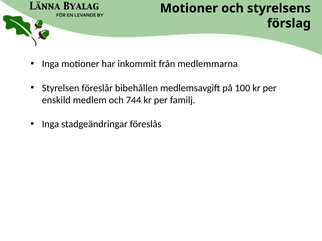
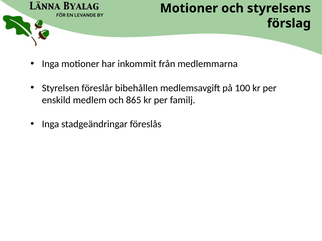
744: 744 -> 865
